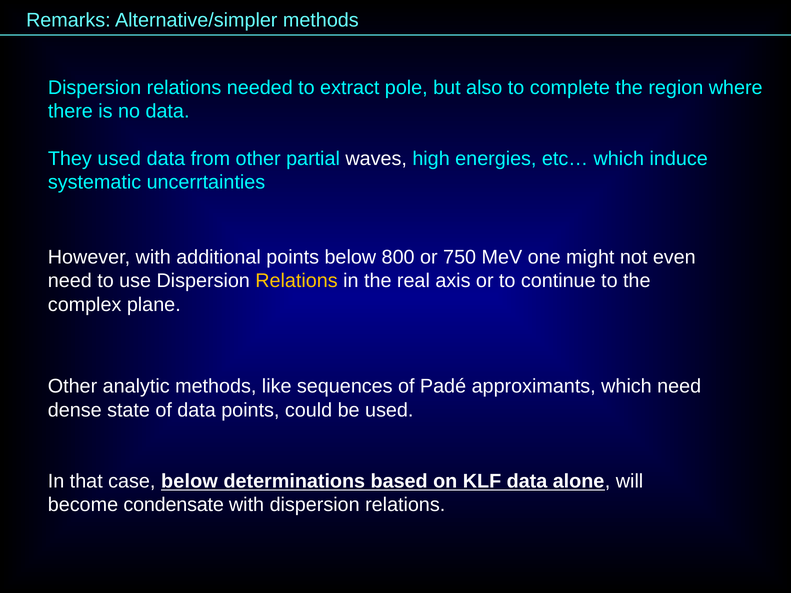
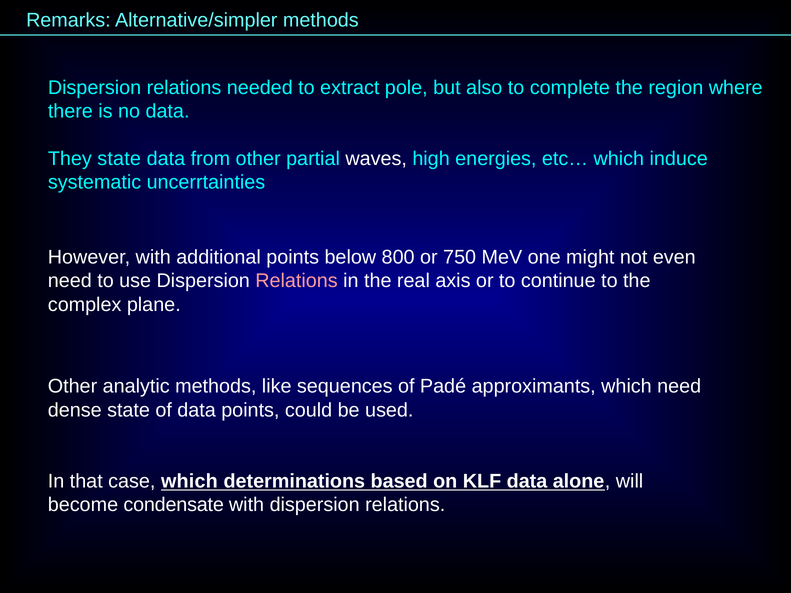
They used: used -> state
Relations at (297, 281) colour: yellow -> pink
case below: below -> which
